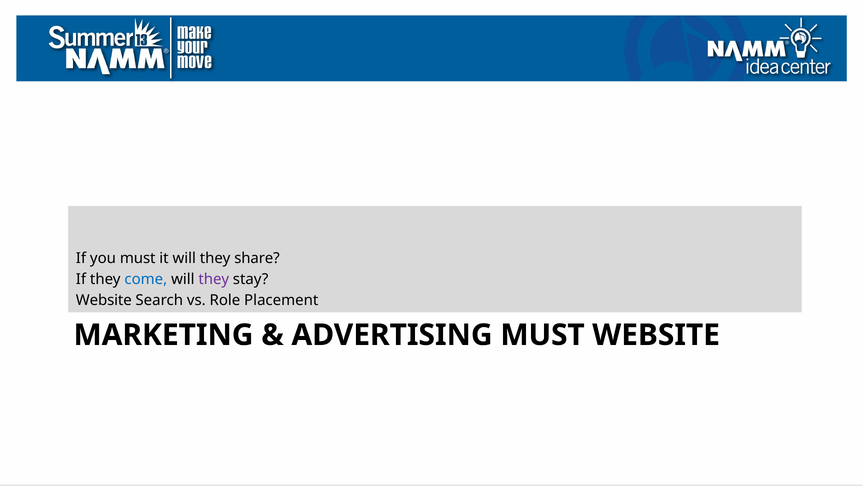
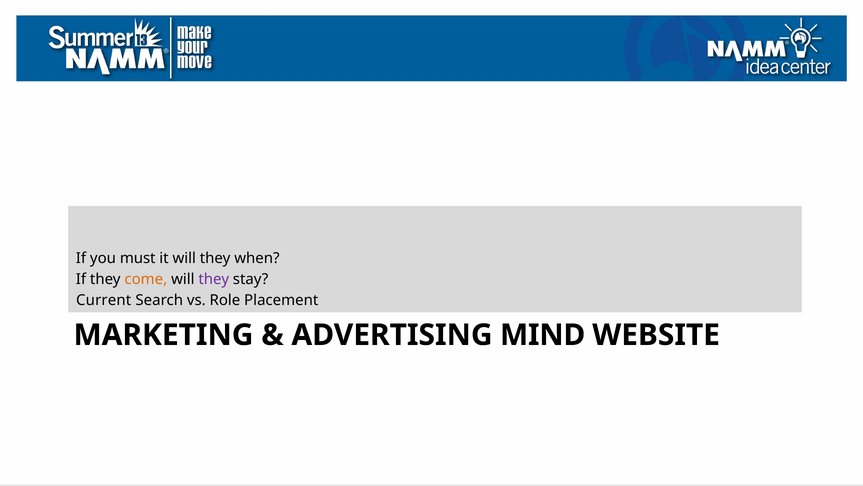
share: share -> when
come colour: blue -> orange
Website at (104, 300): Website -> Current
ADVERTISING MUST: MUST -> MIND
